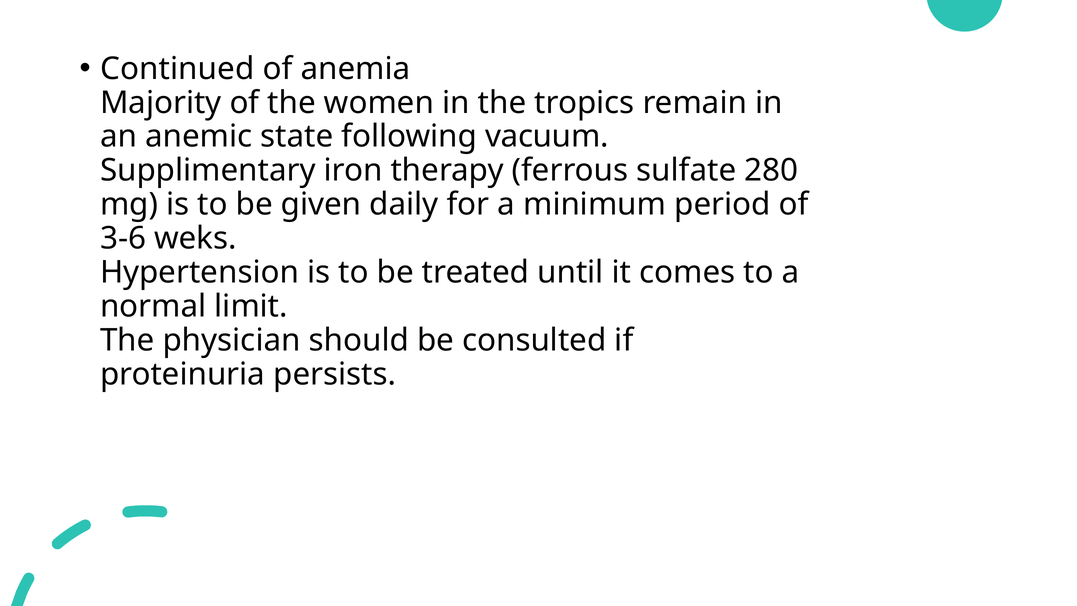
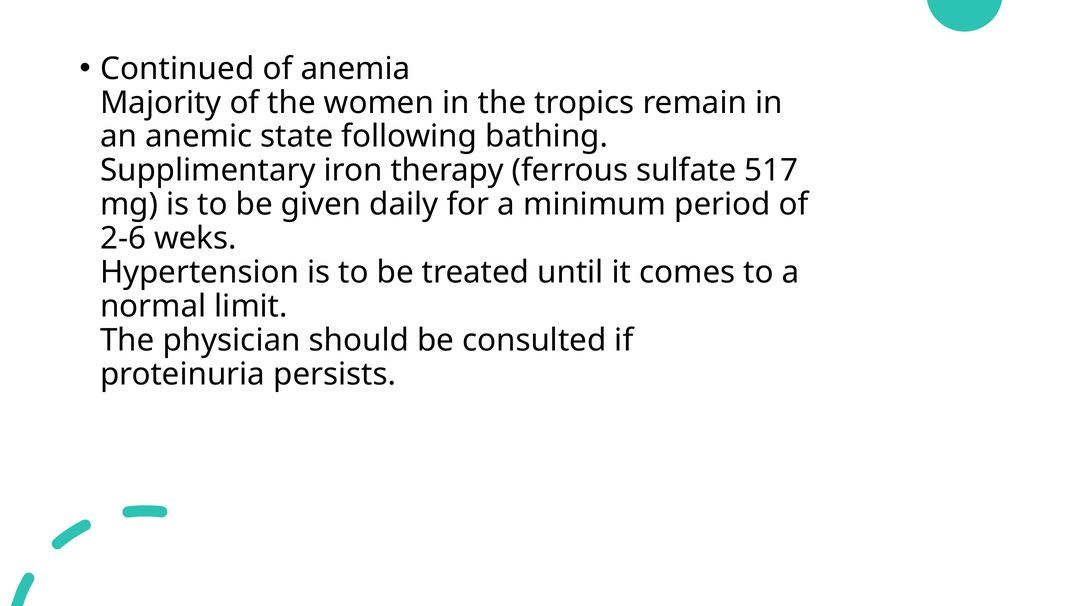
vacuum: vacuum -> bathing
280: 280 -> 517
3-6: 3-6 -> 2-6
